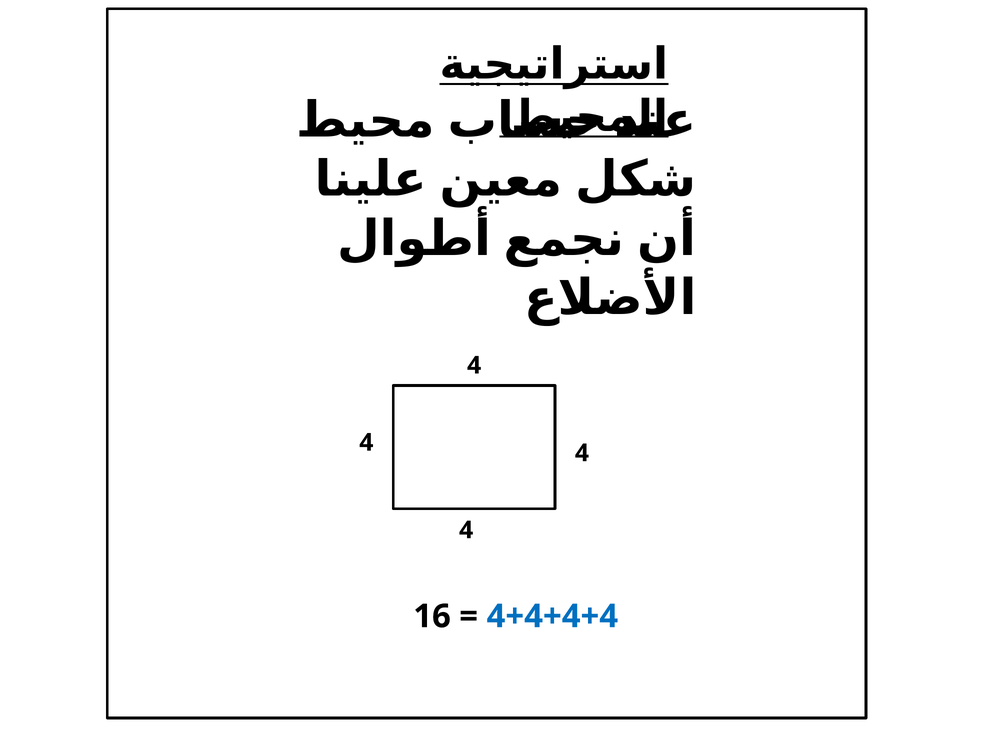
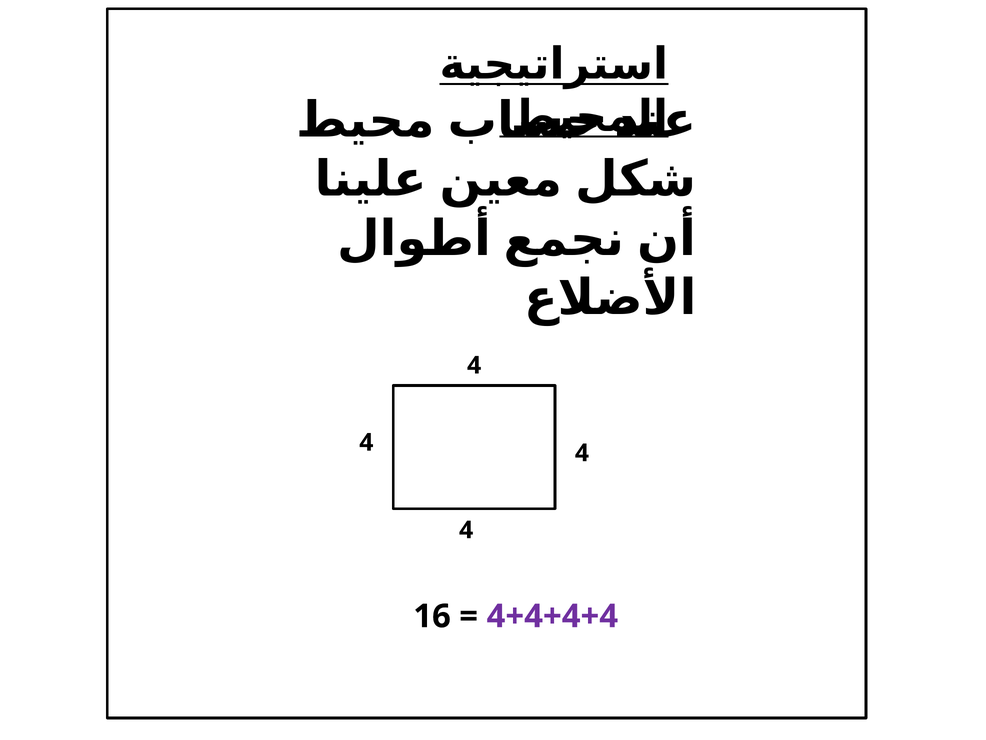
4+4+4+4 colour: blue -> purple
